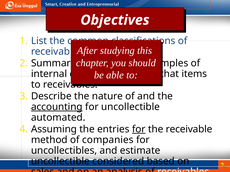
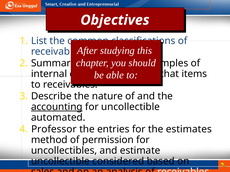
Assuming: Assuming -> Professor
for at (139, 129) underline: present -> none
receivable: receivable -> estimates
companies: companies -> permission
